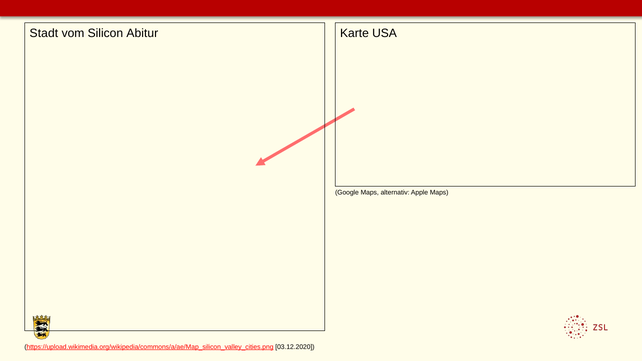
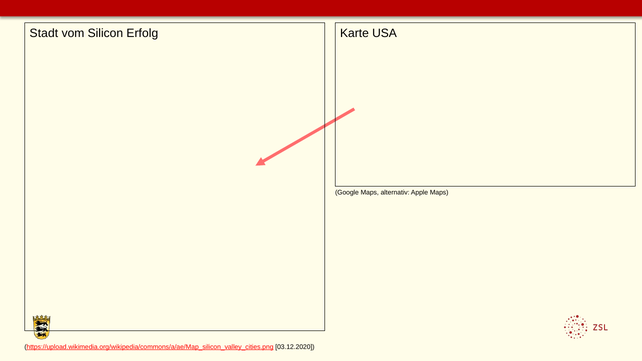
Abitur: Abitur -> Erfolg
